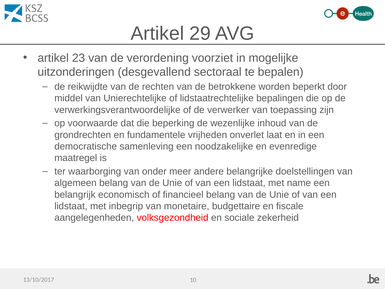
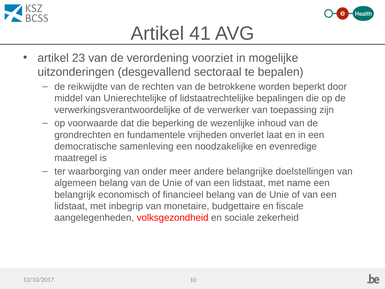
29: 29 -> 41
